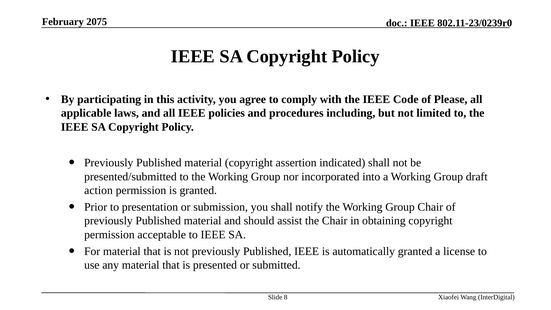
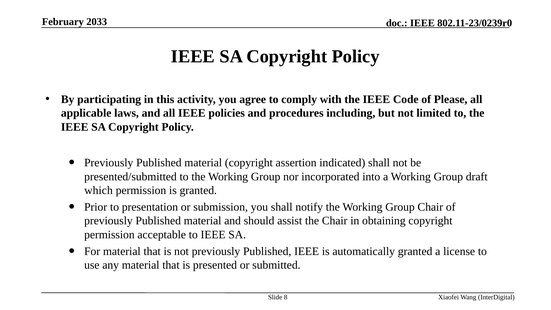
2075: 2075 -> 2033
action: action -> which
